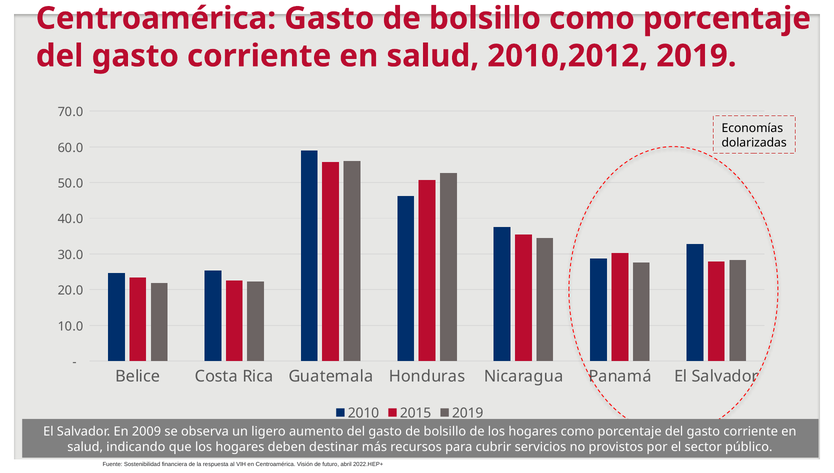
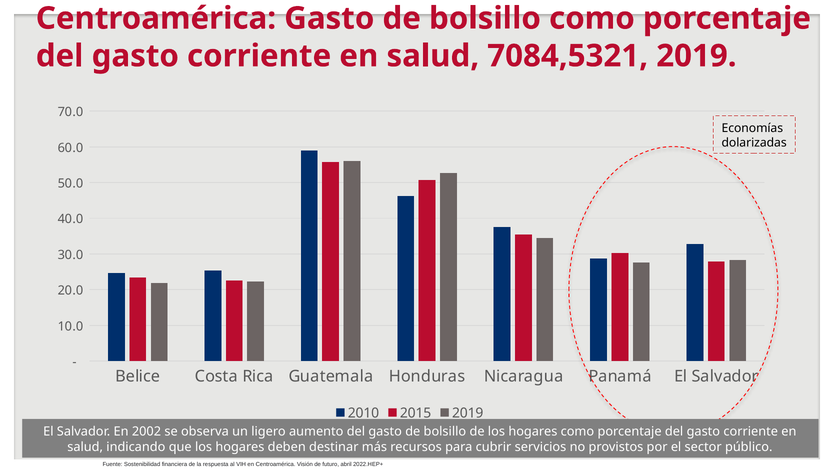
2010,2012: 2010,2012 -> 7084,5321
2009: 2009 -> 2002
